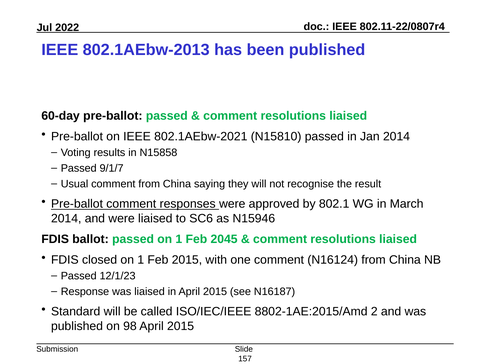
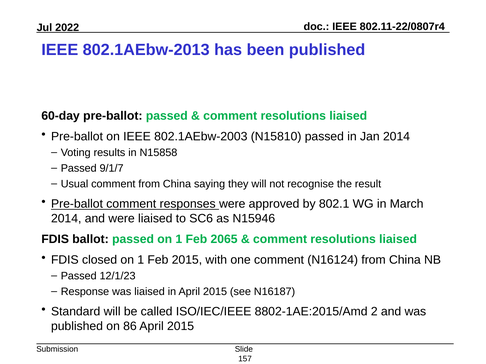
802.1AEbw-2021: 802.1AEbw-2021 -> 802.1AEbw-2003
2045: 2045 -> 2065
98: 98 -> 86
